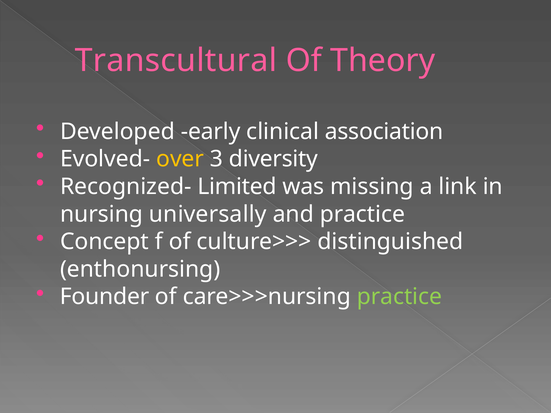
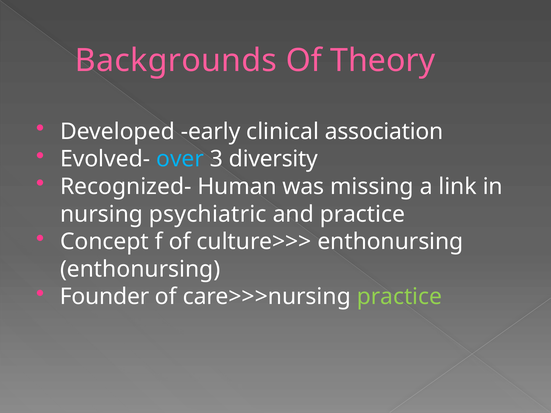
Transcultural: Transcultural -> Backgrounds
over colour: yellow -> light blue
Limited: Limited -> Human
universally: universally -> psychiatric
culture>>> distinguished: distinguished -> enthonursing
